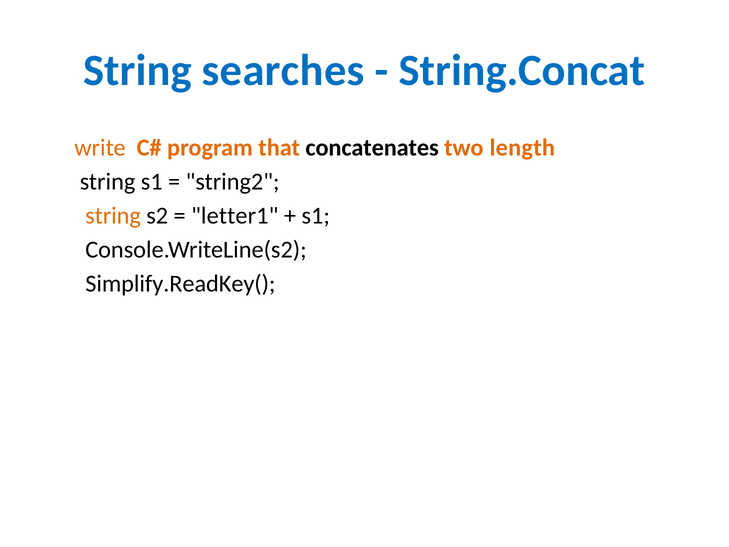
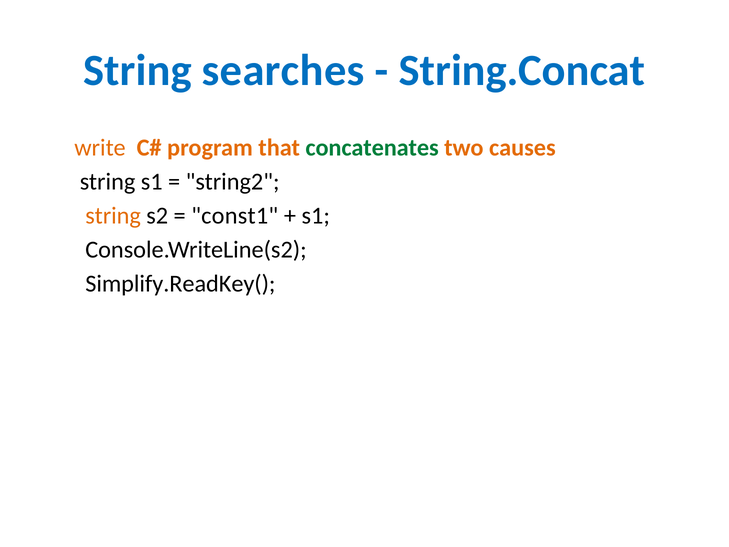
concatenates colour: black -> green
length: length -> causes
letter1: letter1 -> const1
